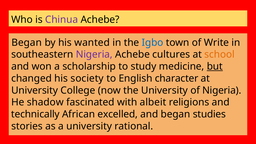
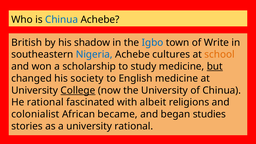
Chinua at (62, 20) colour: purple -> blue
Began at (27, 43): Began -> British
wanted: wanted -> shadow
Nigeria at (94, 54) colour: purple -> blue
English character: character -> medicine
College underline: none -> present
of Nigeria: Nigeria -> Chinua
He shadow: shadow -> rational
technically: technically -> colonialist
excelled: excelled -> became
